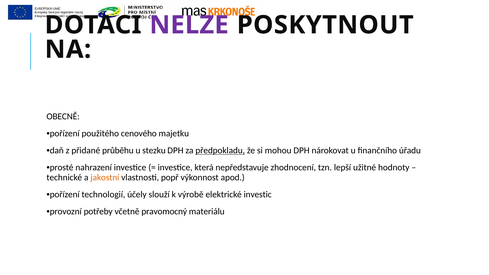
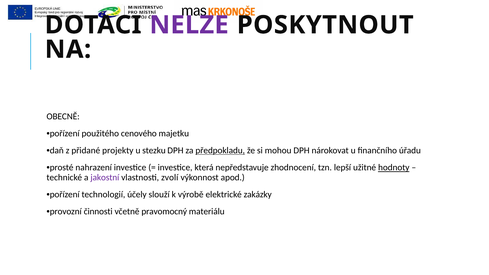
průběhu: průběhu -> projekty
hodnoty underline: none -> present
jakostní colour: orange -> purple
popř: popř -> zvolí
investic: investic -> zakázky
potřeby: potřeby -> činnosti
